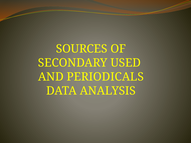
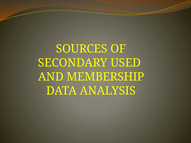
PERIODICALS: PERIODICALS -> MEMBERSHIP
